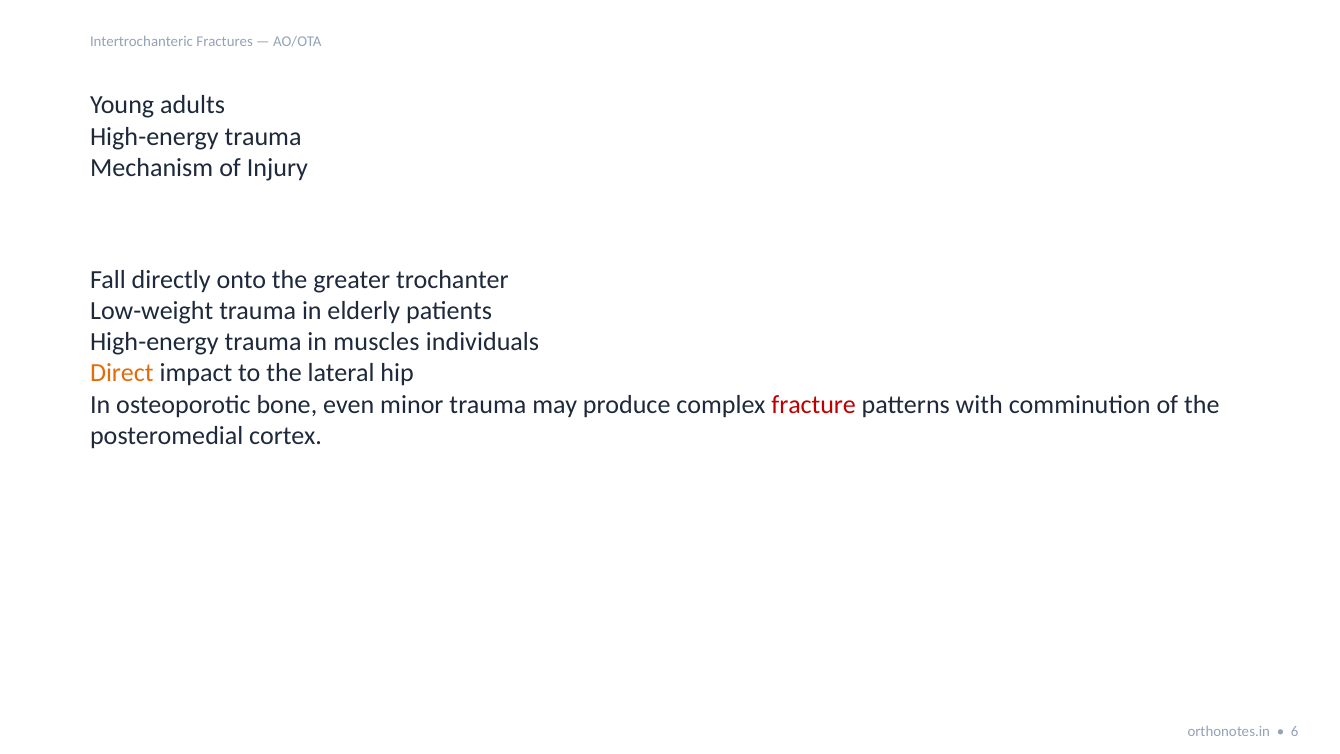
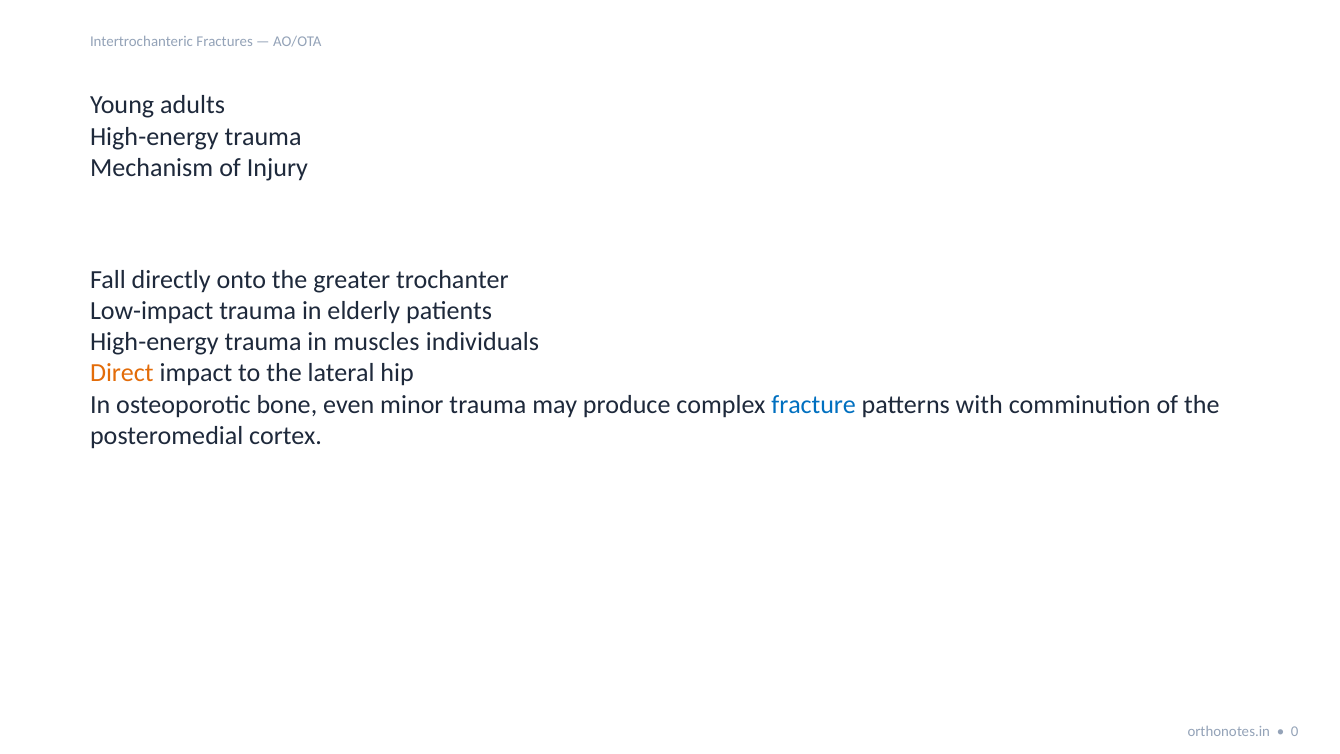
Low-weight: Low-weight -> Low-impact
fracture colour: red -> blue
6: 6 -> 0
